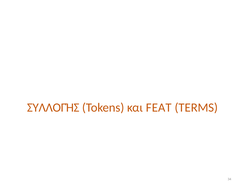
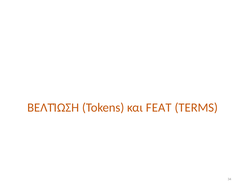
ΣΥΛΛΟΓΉΣ: ΣΥΛΛΟΓΉΣ -> ΒΕΛΤΊΩΣΗ
